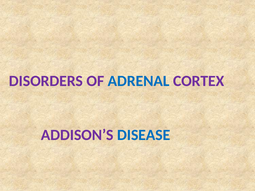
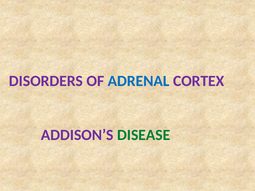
DISEASE colour: blue -> green
